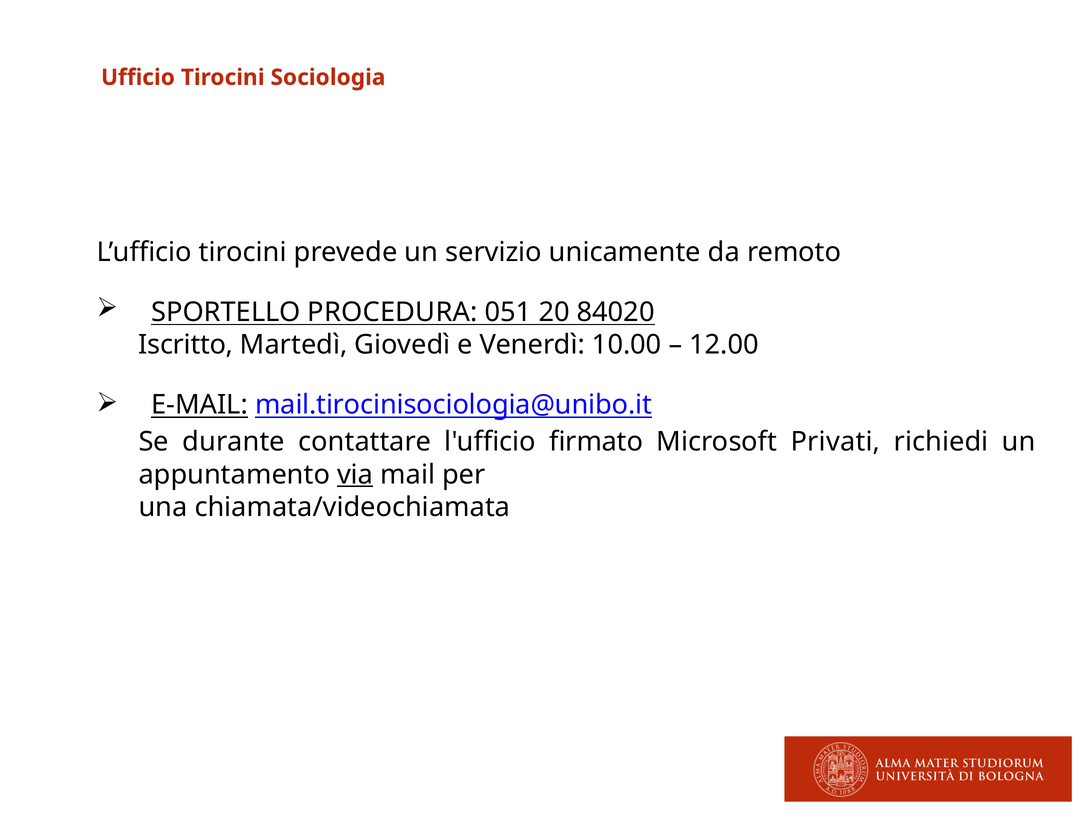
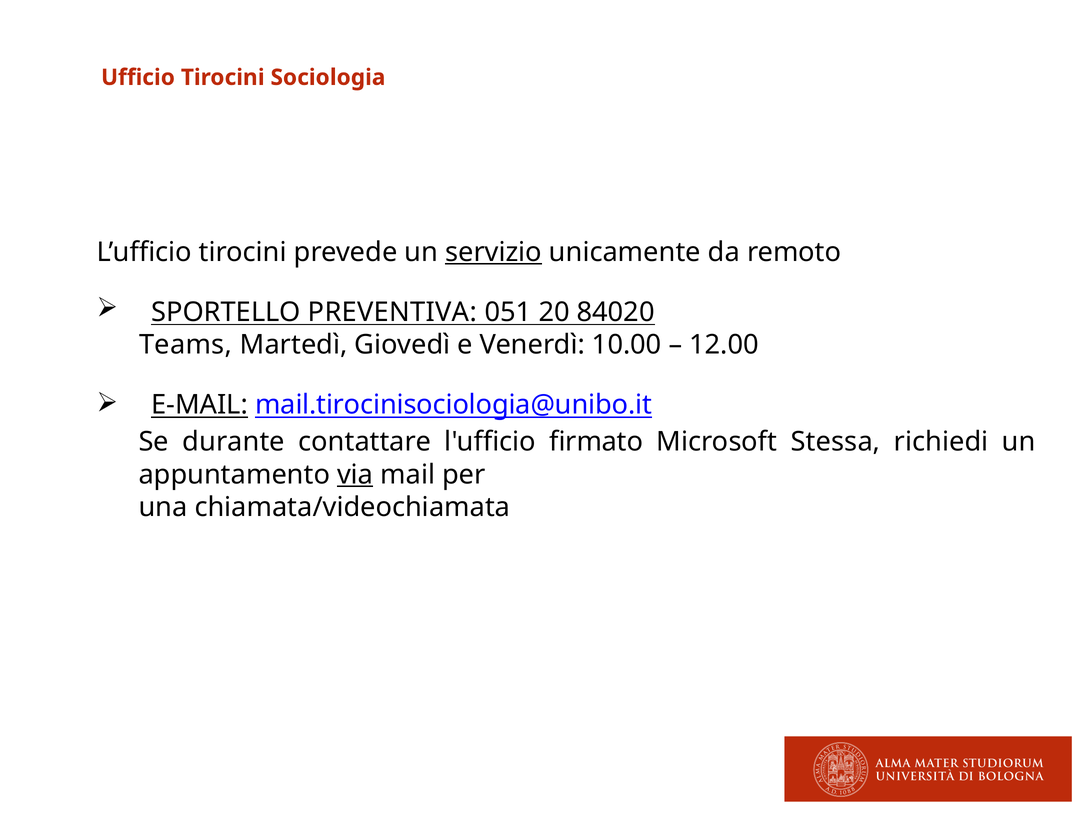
servizio underline: none -> present
PROCEDURA: PROCEDURA -> PREVENTIVA
Iscritto: Iscritto -> Teams
Privati: Privati -> Stessa
